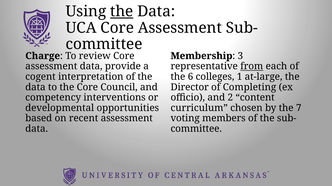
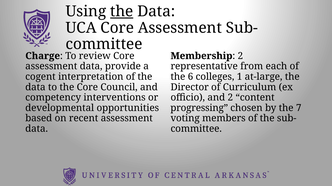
Membership 3: 3 -> 2
from underline: present -> none
Completing: Completing -> Curriculum
curriculum: curriculum -> progressing
